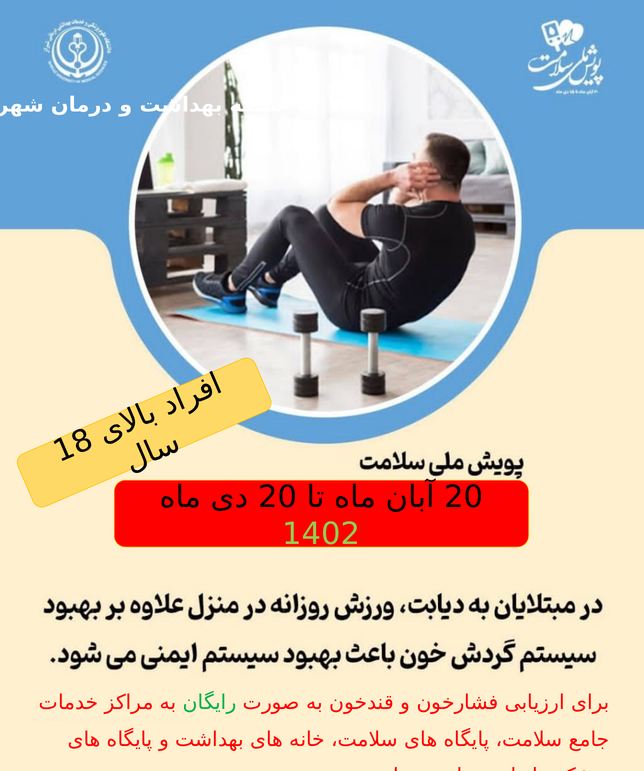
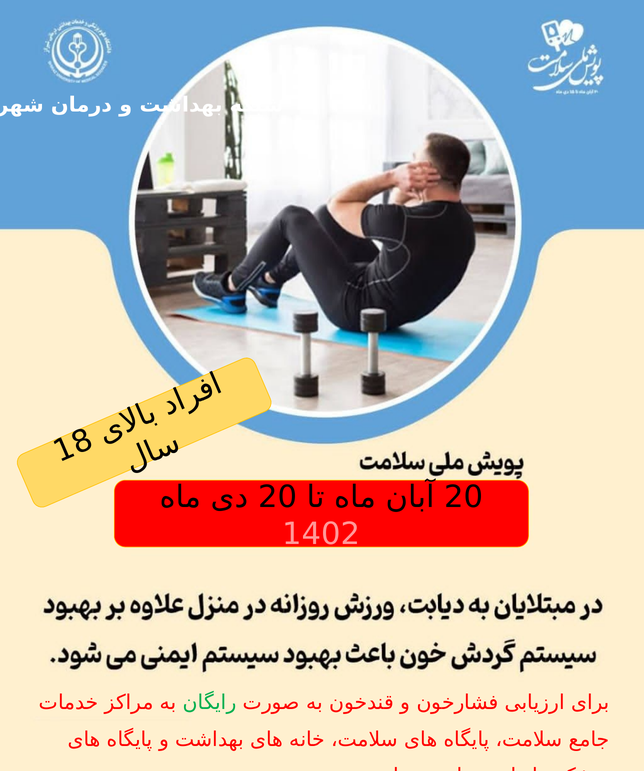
1402 colour: light green -> pink
